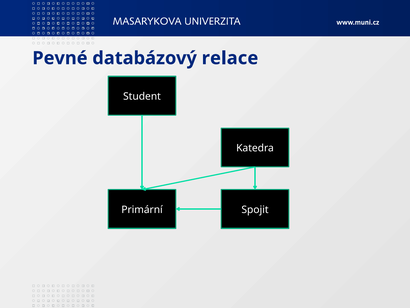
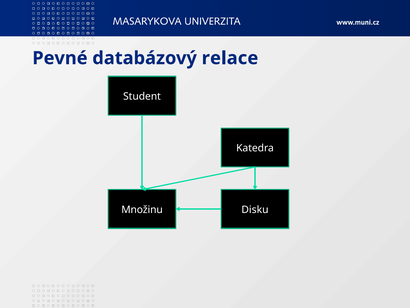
Primární: Primární -> Množinu
Spojit: Spojit -> Disku
